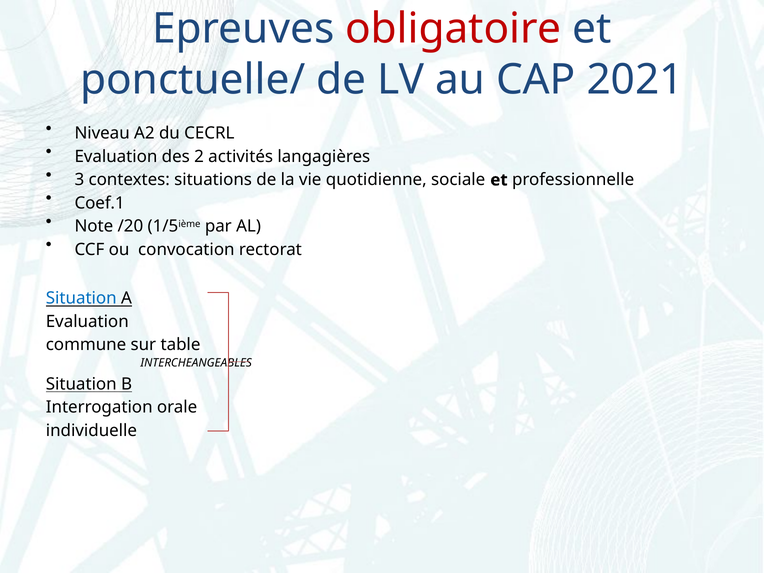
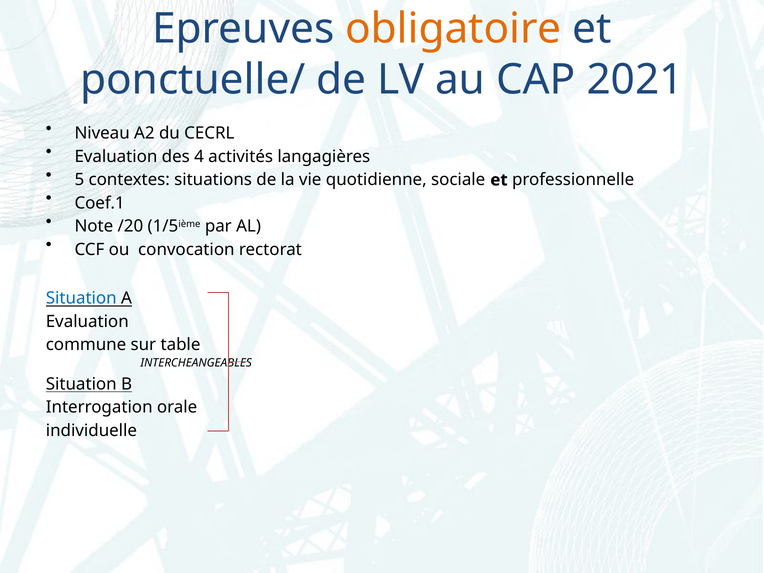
obligatoire colour: red -> orange
2: 2 -> 4
3: 3 -> 5
